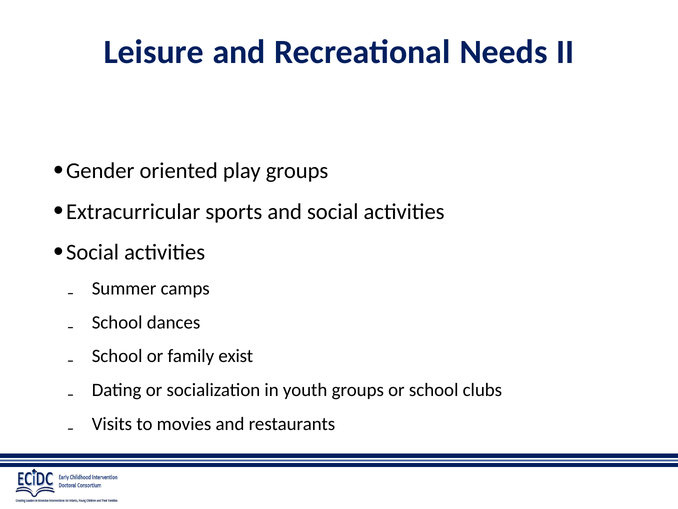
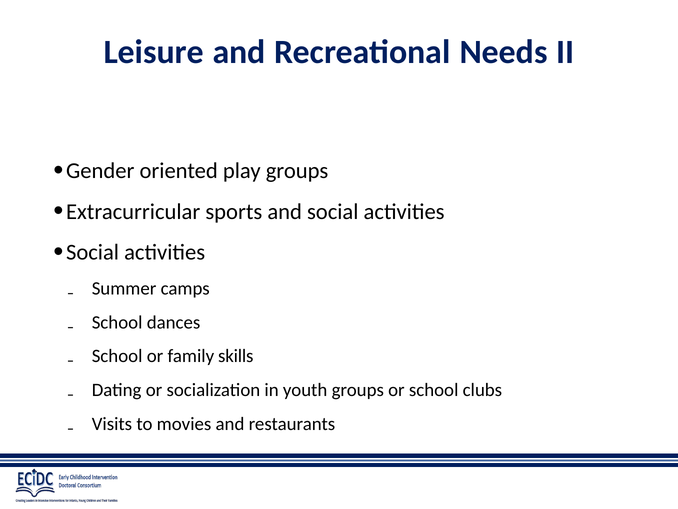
exist: exist -> skills
